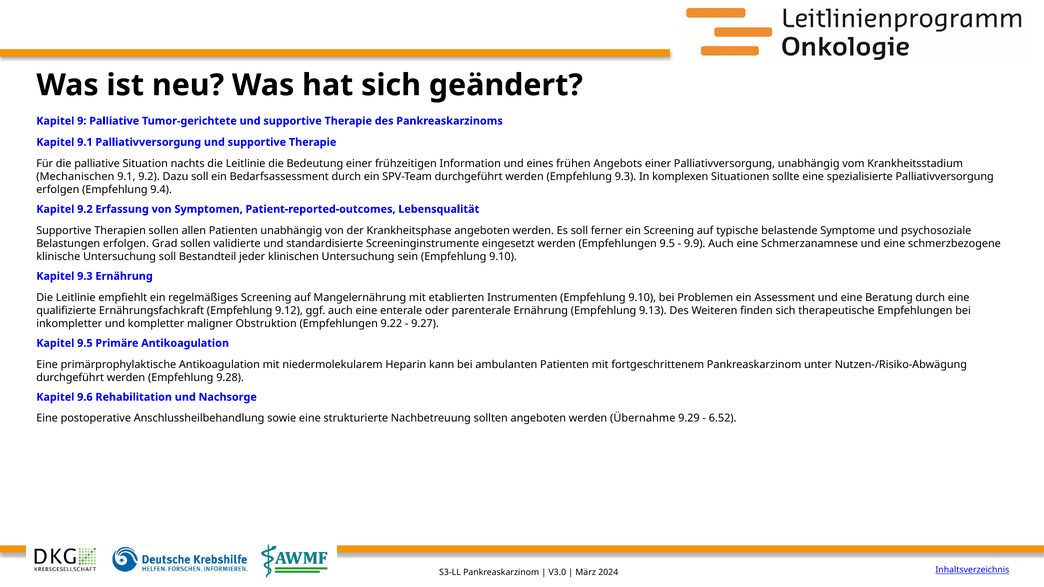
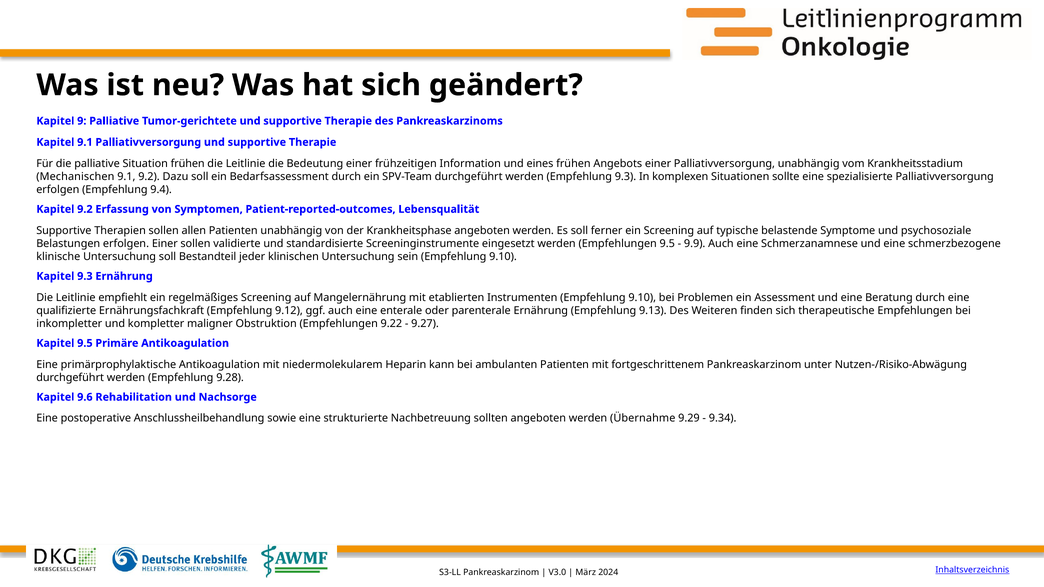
Situation nachts: nachts -> frühen
erfolgen Grad: Grad -> Einer
6.52: 6.52 -> 9.34
